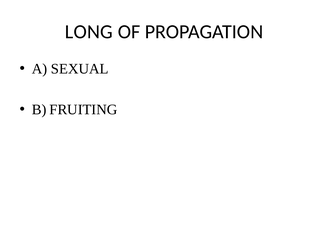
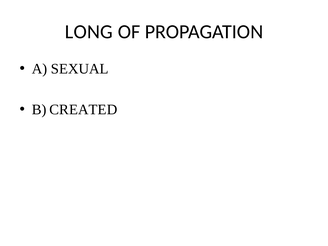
FRUITING: FRUITING -> CREATED
